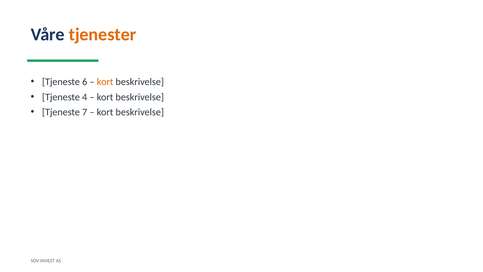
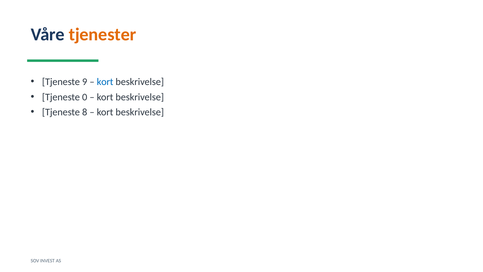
6: 6 -> 9
kort at (105, 82) colour: orange -> blue
4: 4 -> 0
7: 7 -> 8
